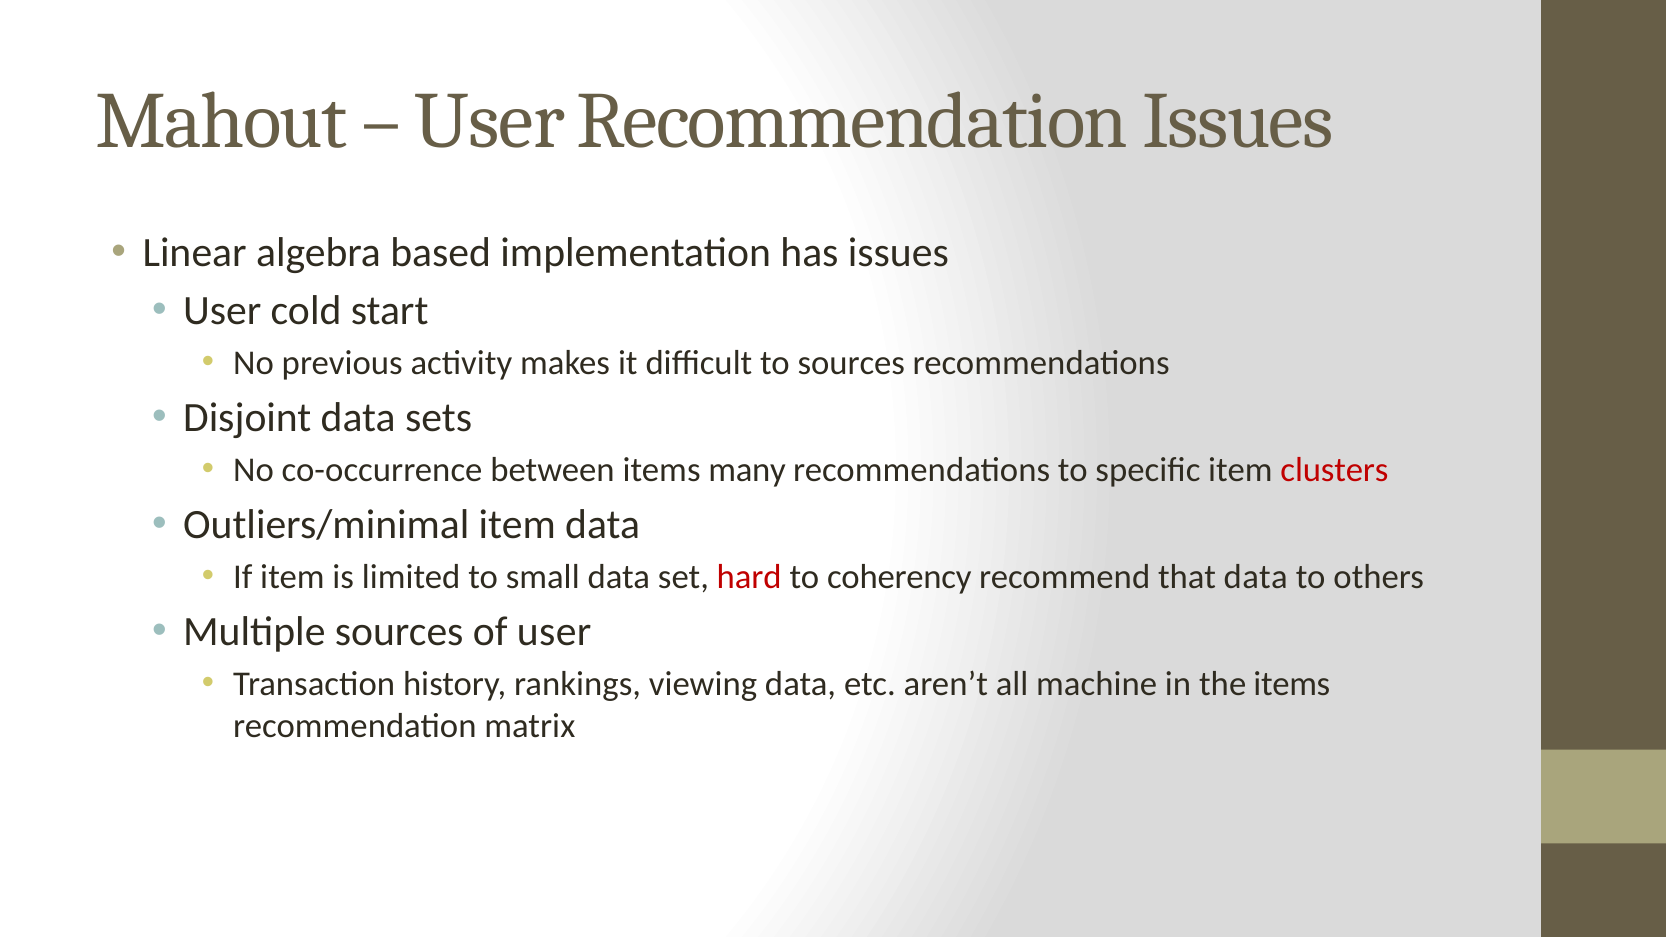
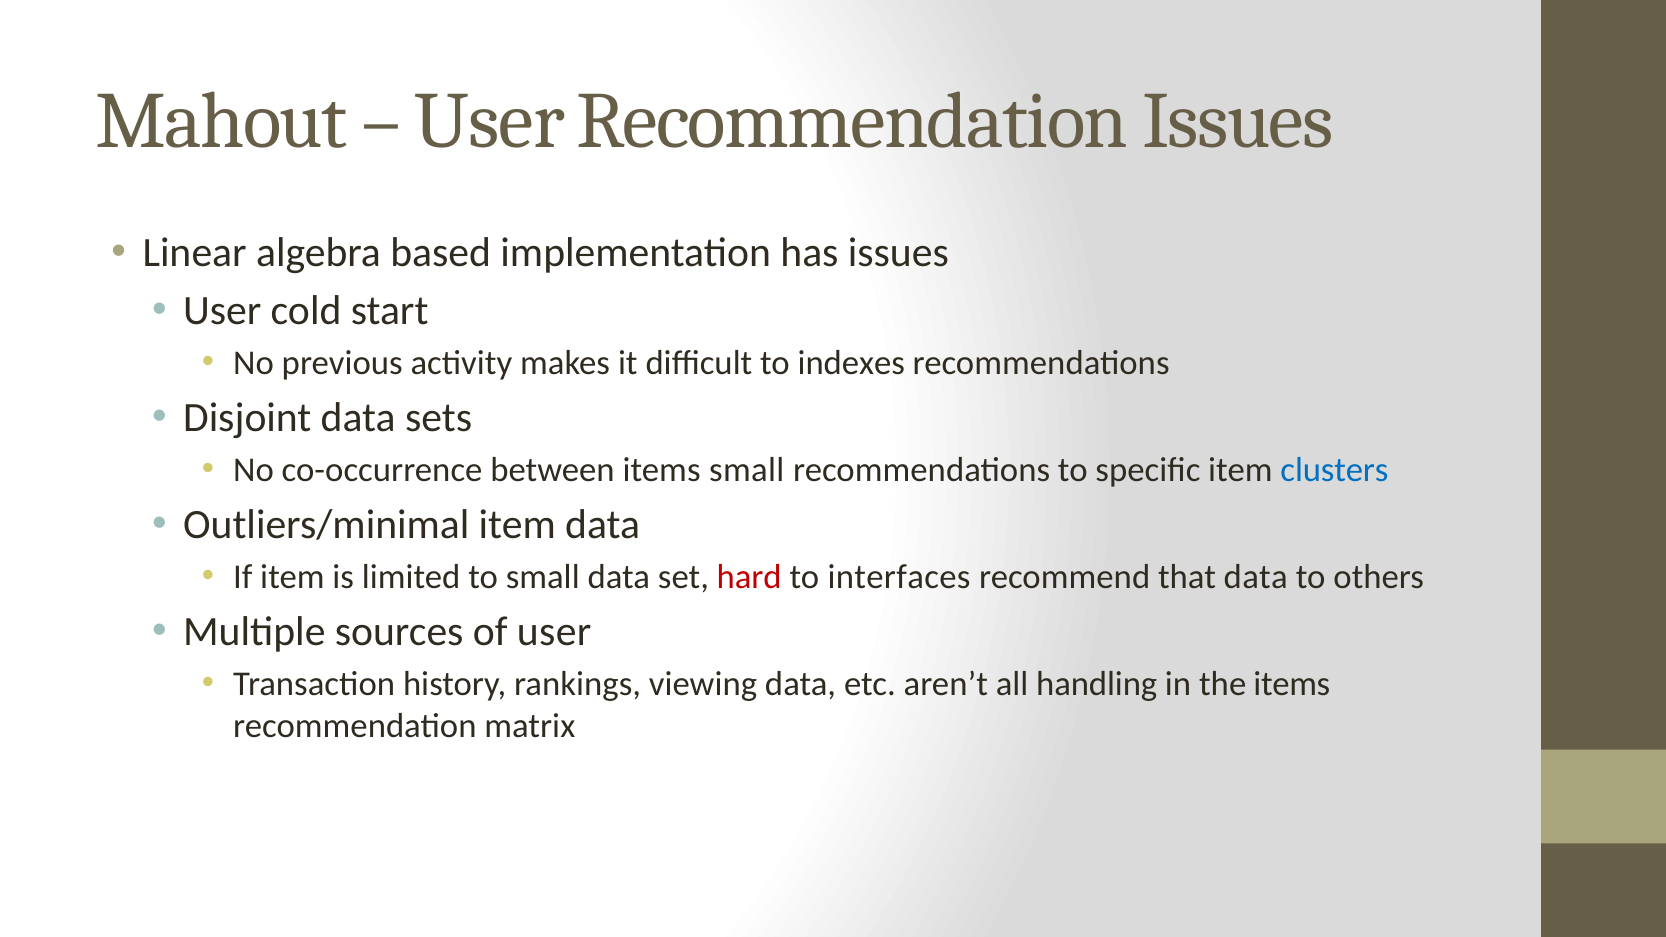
to sources: sources -> indexes
items many: many -> small
clusters colour: red -> blue
coherency: coherency -> interfaces
machine: machine -> handling
